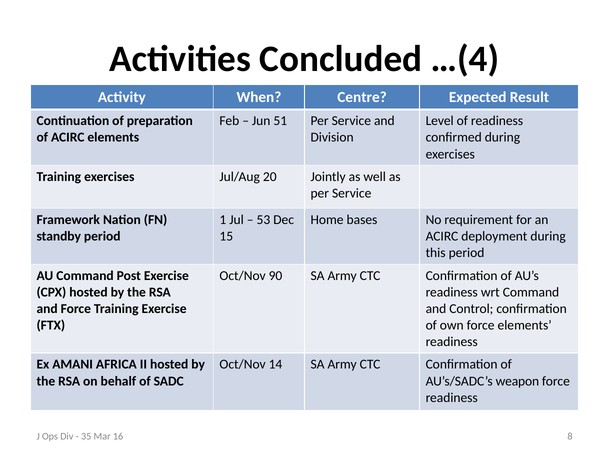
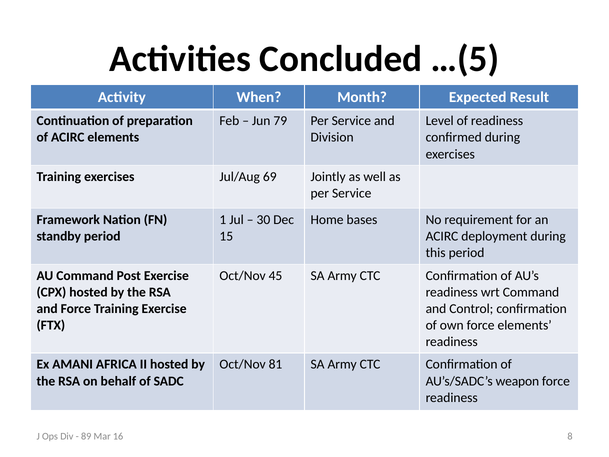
…(4: …(4 -> …(5
Centre: Centre -> Month
51: 51 -> 79
20: 20 -> 69
53: 53 -> 30
90: 90 -> 45
14: 14 -> 81
35: 35 -> 89
